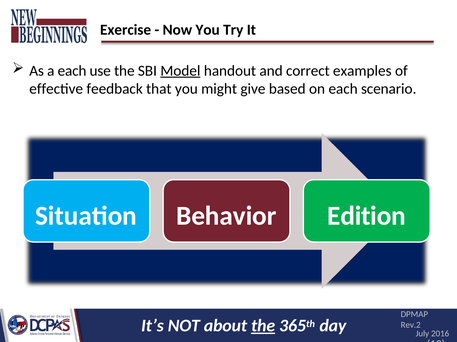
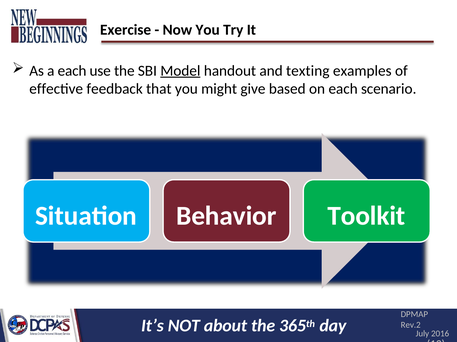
correct: correct -> texting
Edition: Edition -> Toolkit
the at (263, 326) underline: present -> none
